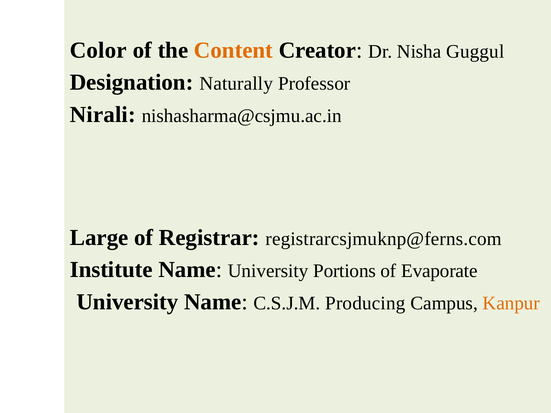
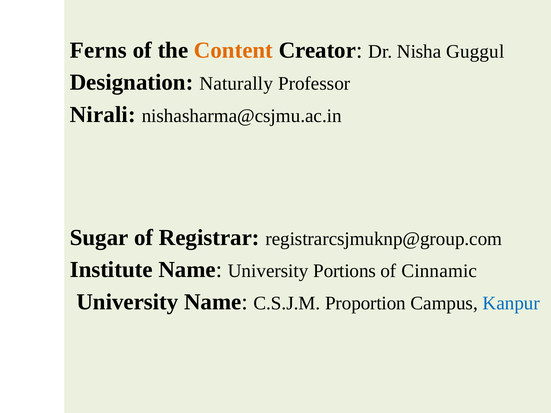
Color: Color -> Ferns
Large: Large -> Sugar
registrarcsjmuknp@ferns.com: registrarcsjmuknp@ferns.com -> registrarcsjmuknp@group.com
Evaporate: Evaporate -> Cinnamic
Producing: Producing -> Proportion
Kanpur colour: orange -> blue
